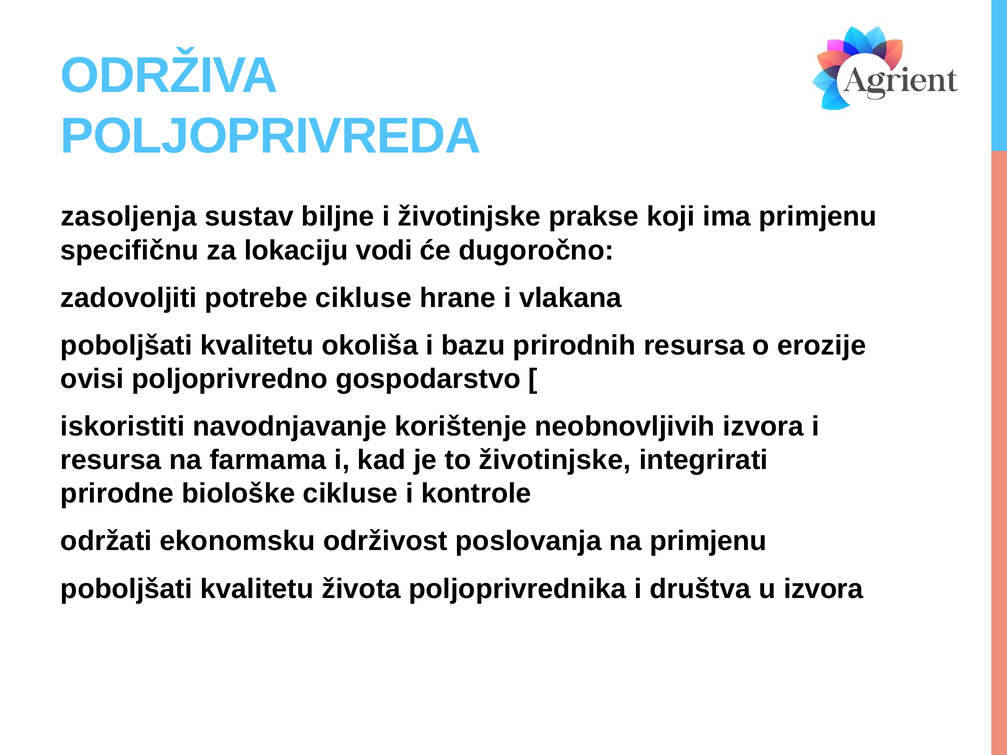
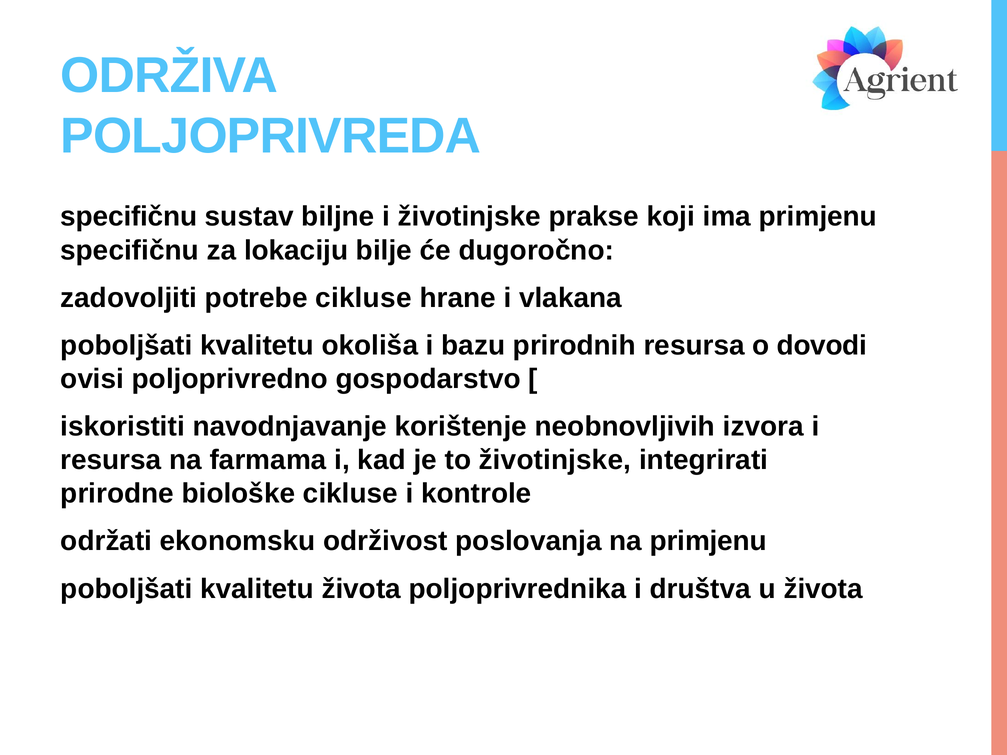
zasoljenja at (129, 217): zasoljenja -> specifičnu
vodi: vodi -> bilje
erozije: erozije -> dovodi
u izvora: izvora -> života
